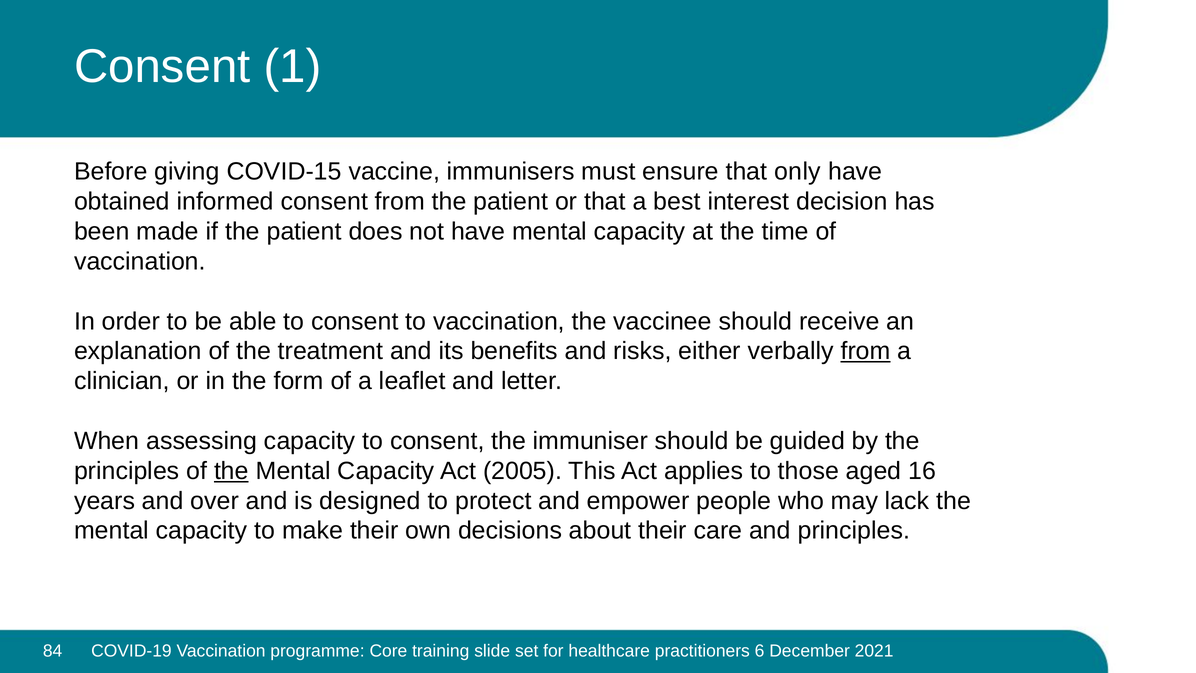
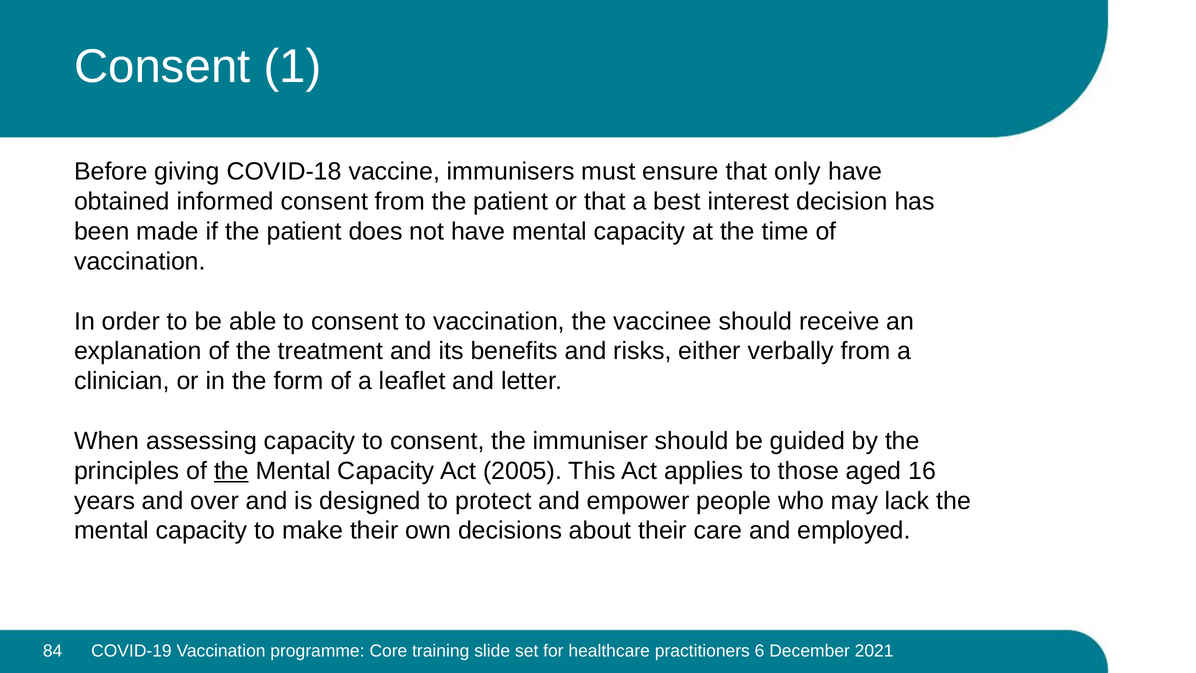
COVID-15: COVID-15 -> COVID-18
from at (866, 351) underline: present -> none
and principles: principles -> employed
